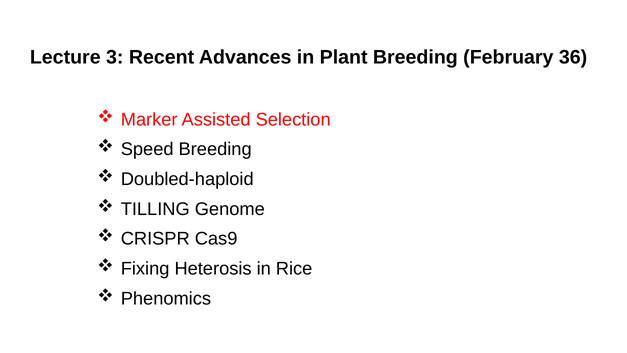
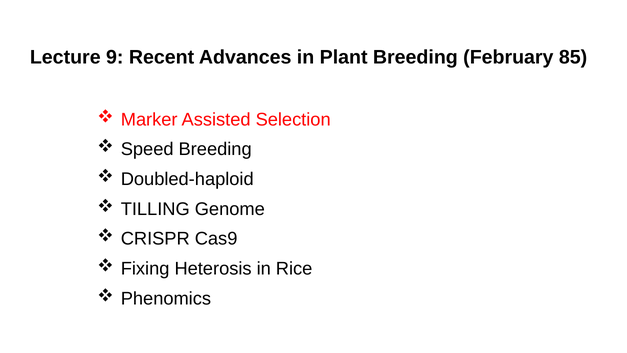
3: 3 -> 9
36: 36 -> 85
